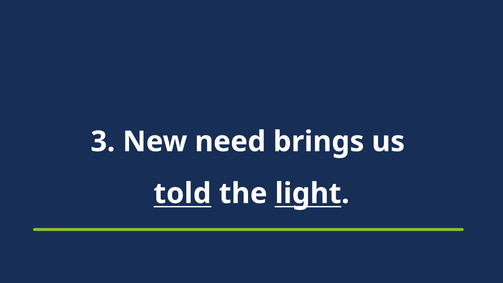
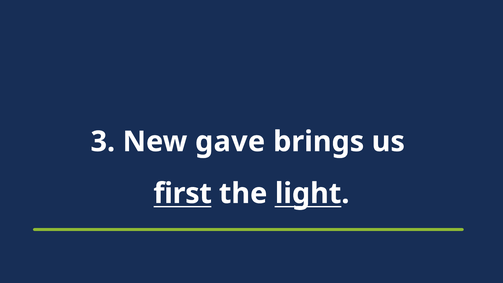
need: need -> gave
told: told -> first
